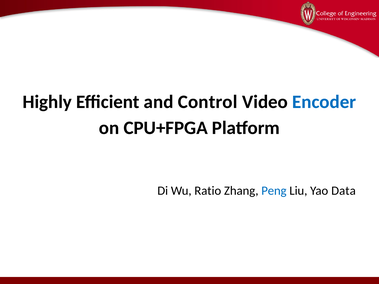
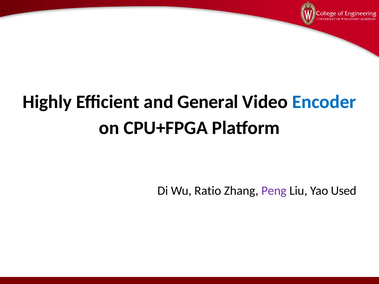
Control: Control -> General
Peng colour: blue -> purple
Data: Data -> Used
